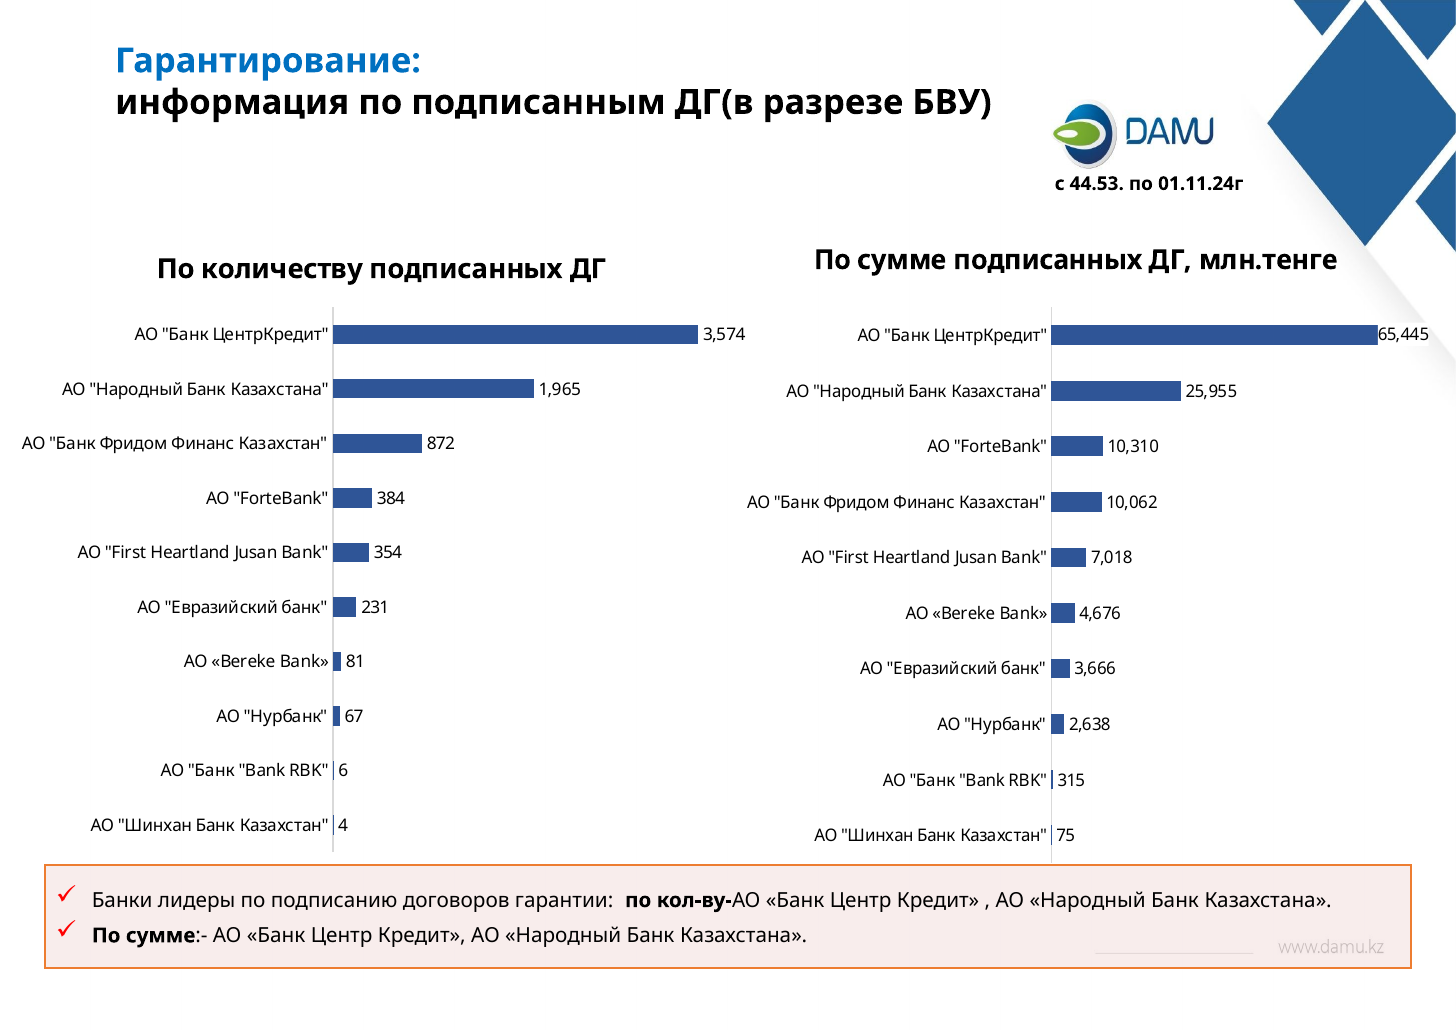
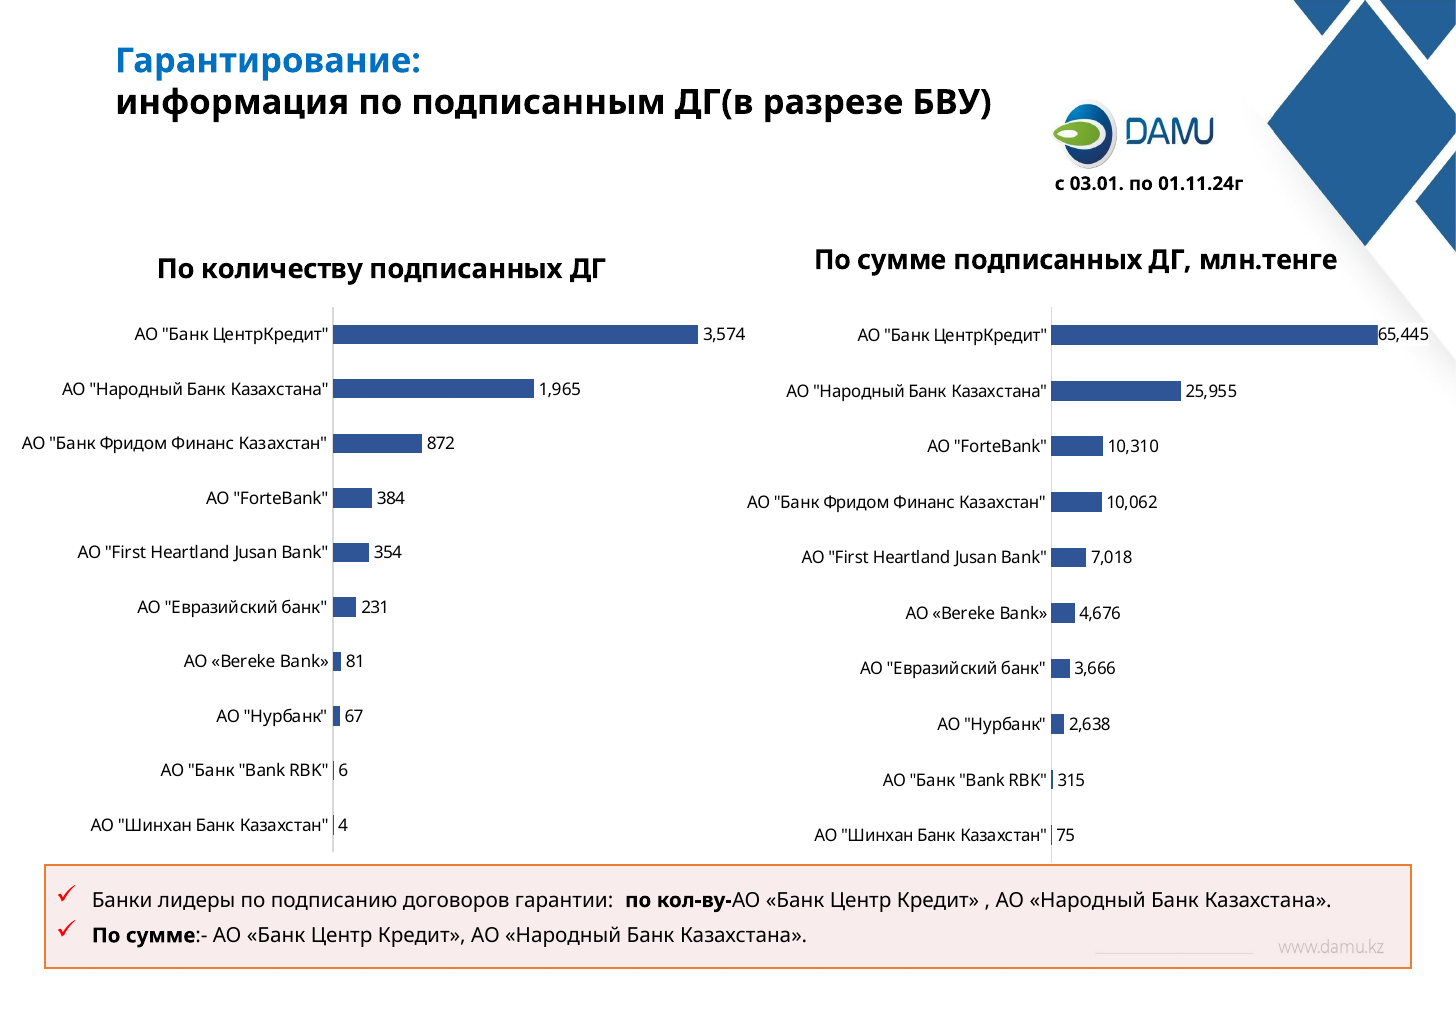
44.53: 44.53 -> 03.01
